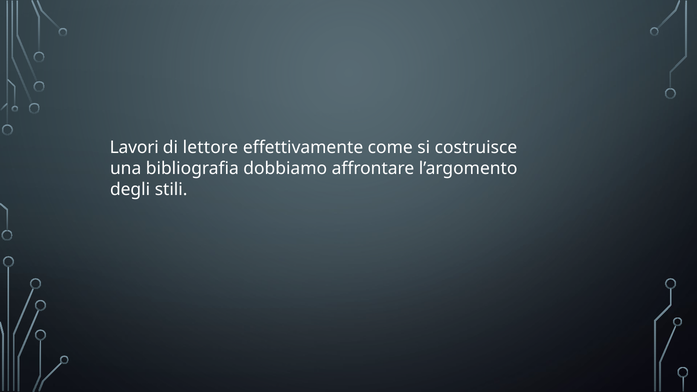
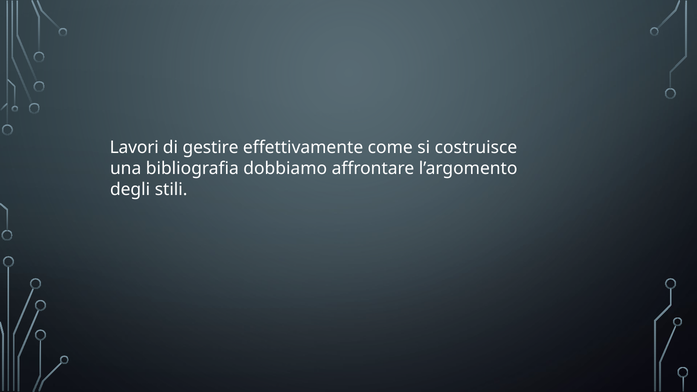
lettore: lettore -> gestire
